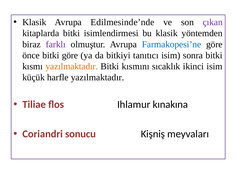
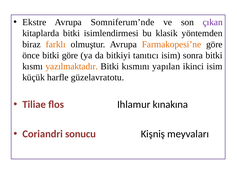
Klasik at (34, 22): Klasik -> Ekstre
Edilmesinde’nde: Edilmesinde’nde -> Somniferum’nde
farklı colour: purple -> orange
Farmakopesi’ne colour: blue -> orange
sıcaklık: sıcaklık -> yapılan
harfle yazılmaktadır: yazılmaktadır -> güzelavratotu
